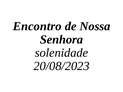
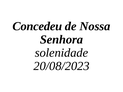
Encontro: Encontro -> Concedeu
